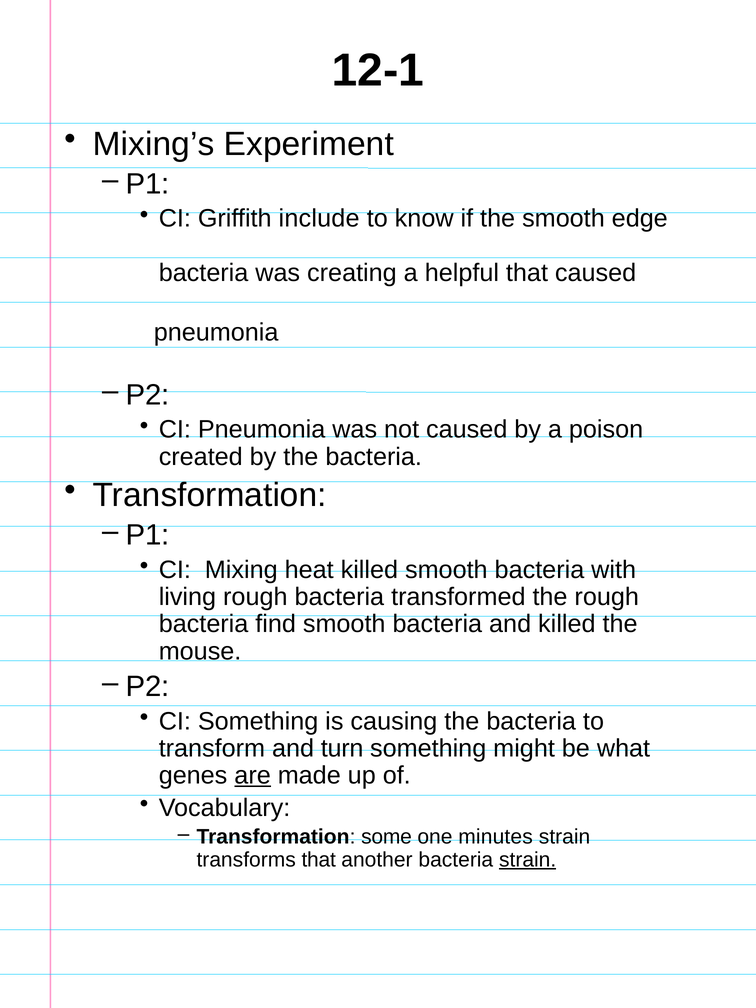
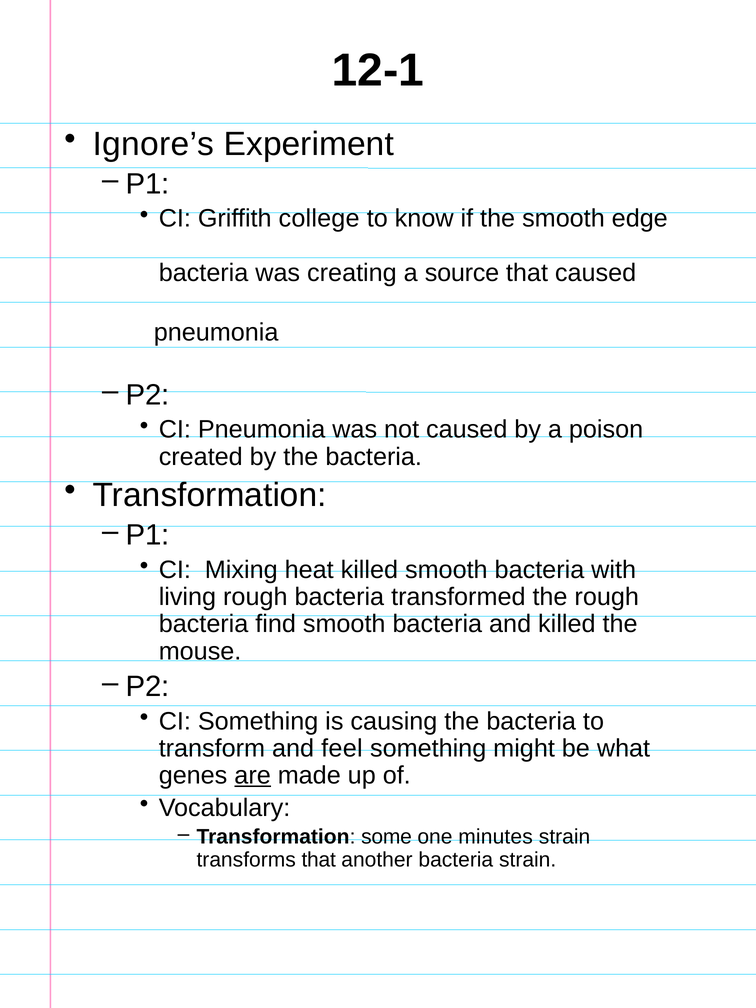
Mixing’s: Mixing’s -> Ignore’s
include: include -> college
helpful: helpful -> source
turn: turn -> feel
strain at (528, 860) underline: present -> none
